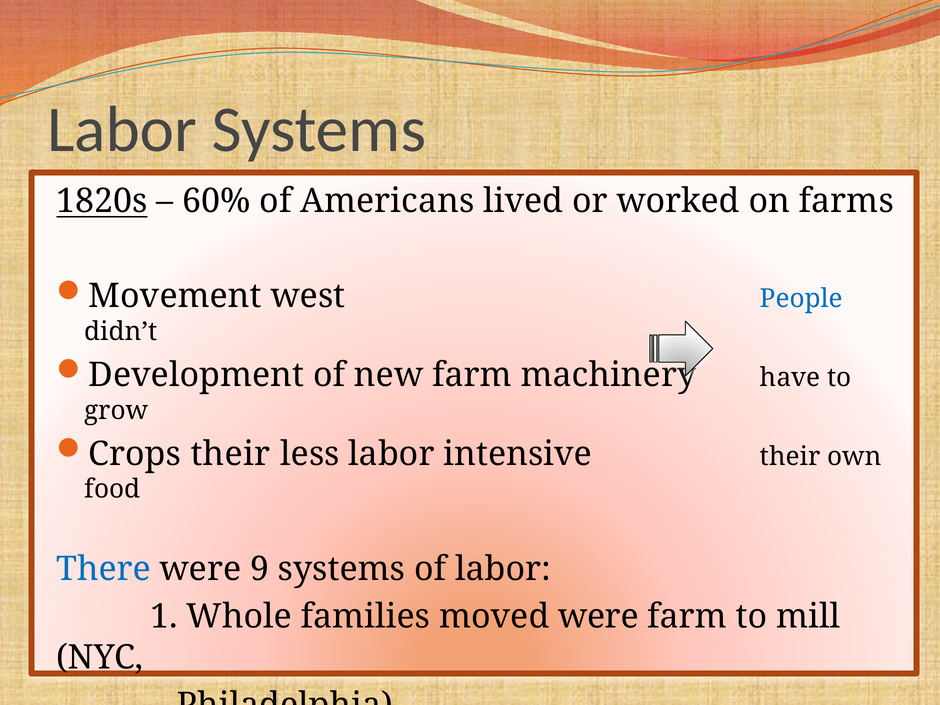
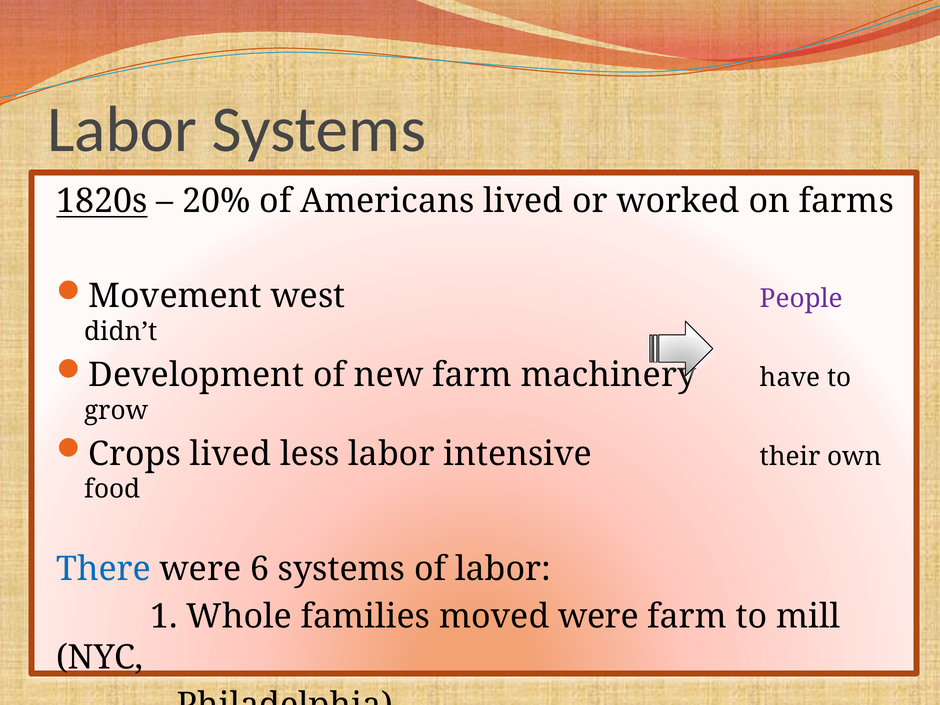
60%: 60% -> 20%
People colour: blue -> purple
Crops their: their -> lived
9: 9 -> 6
